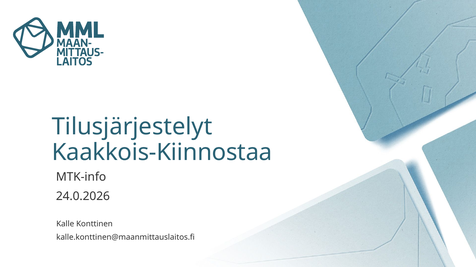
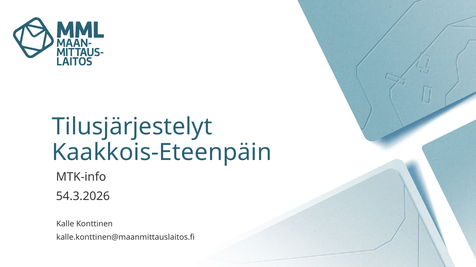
Kaakkois-Kiinnostaa: Kaakkois-Kiinnostaa -> Kaakkois-Eteenpäin
24.0.2026: 24.0.2026 -> 54.3.2026
